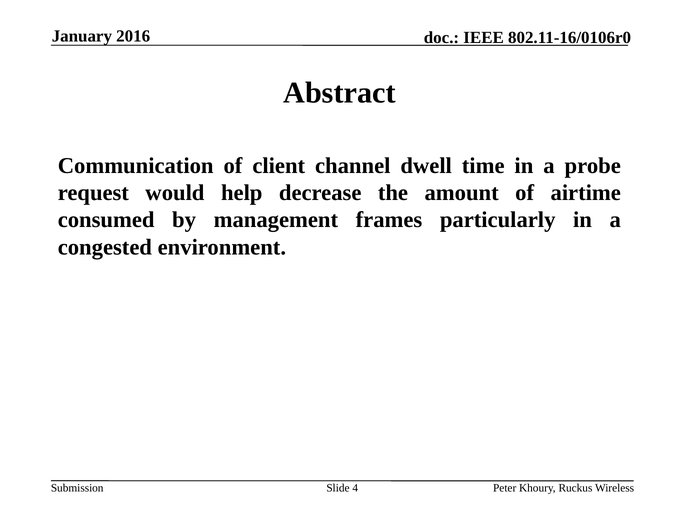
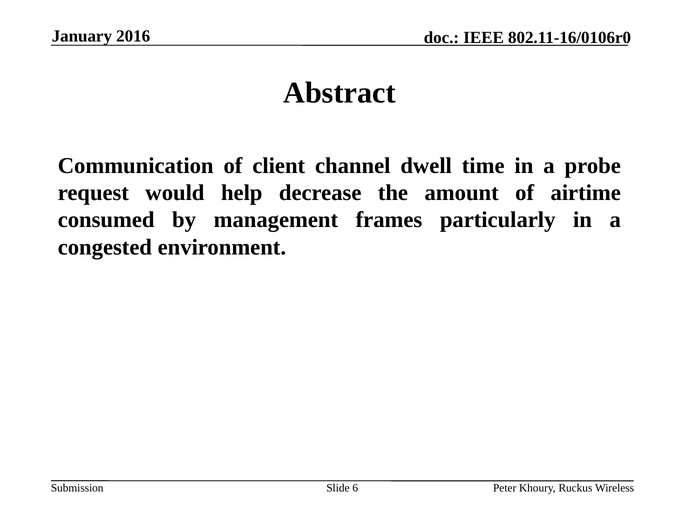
4: 4 -> 6
